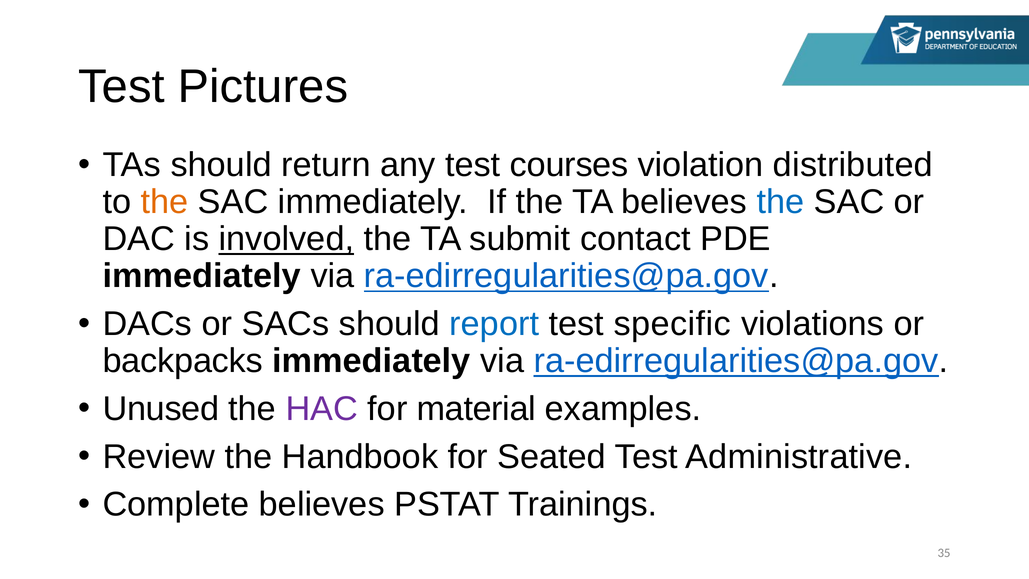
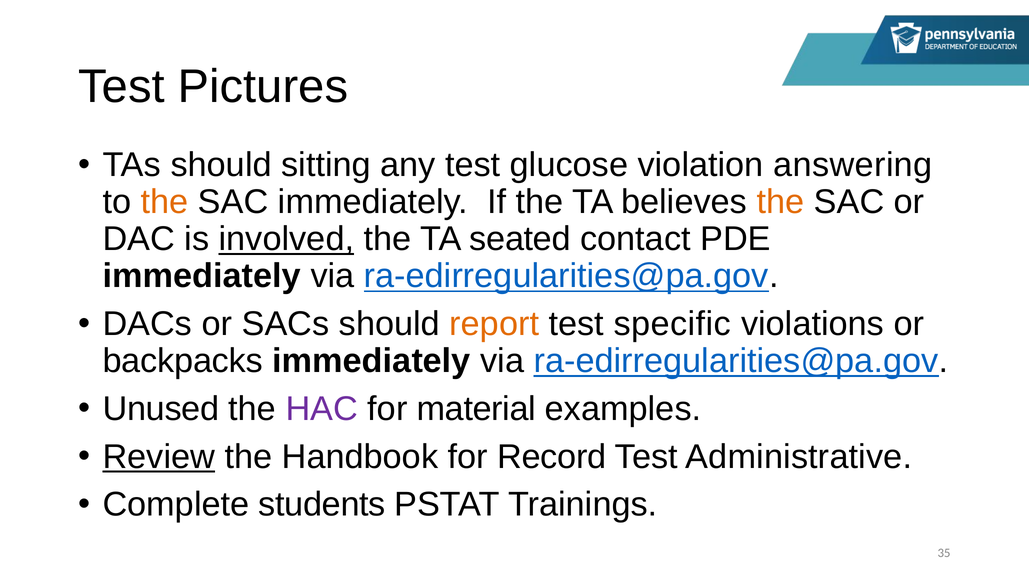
return: return -> sitting
courses: courses -> glucose
distributed: distributed -> answering
the at (780, 202) colour: blue -> orange
submit: submit -> seated
report colour: blue -> orange
Review underline: none -> present
Seated: Seated -> Record
Complete believes: believes -> students
